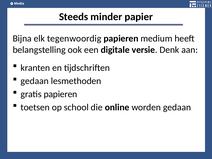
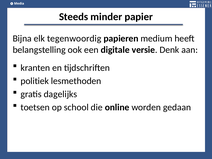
gedaan at (35, 81): gedaan -> politiek
gratis papieren: papieren -> dagelijks
